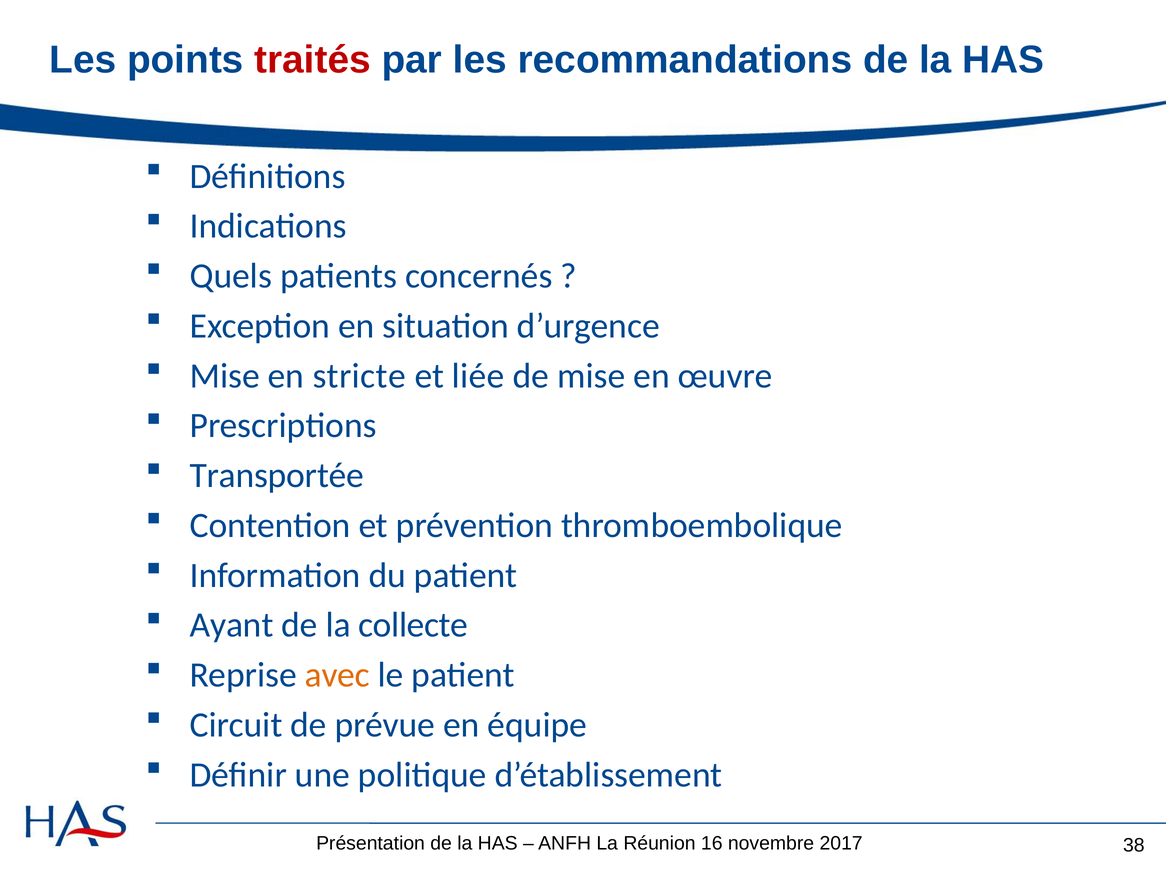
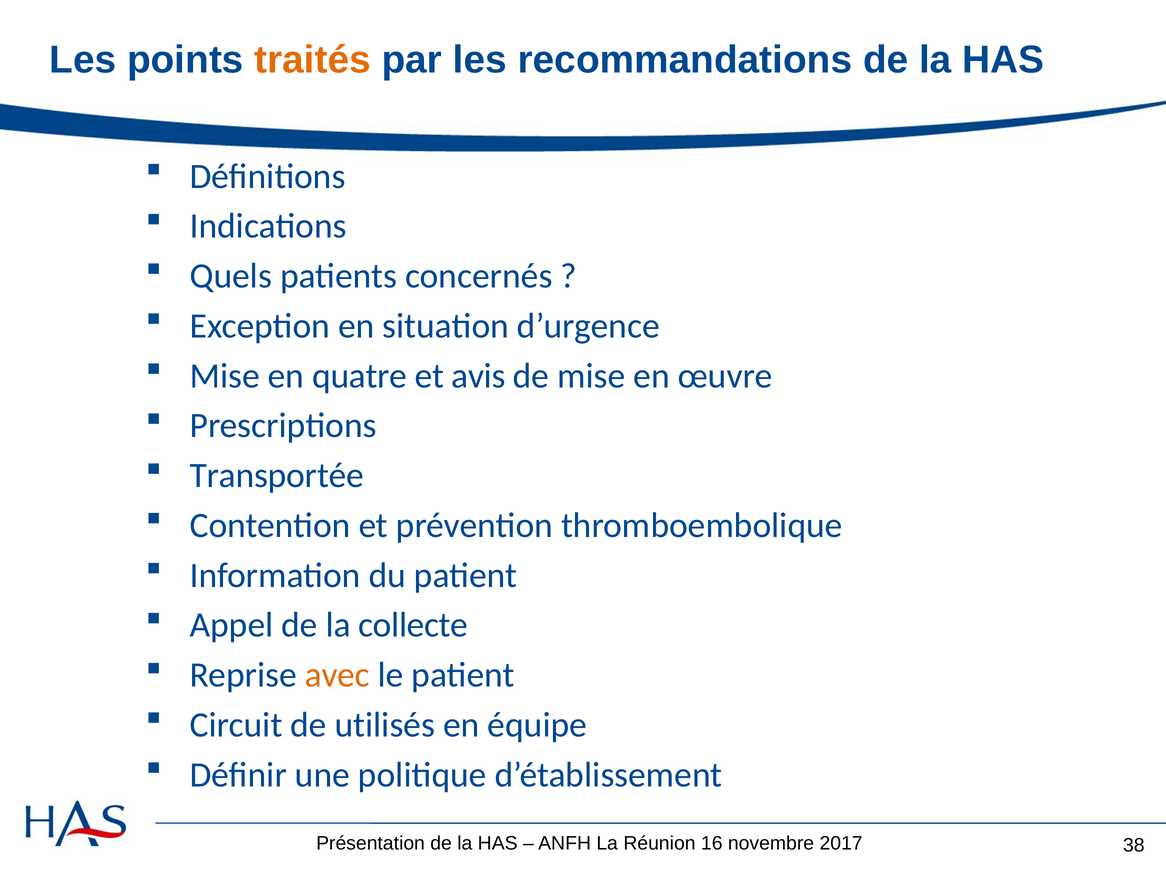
traités colour: red -> orange
stricte: stricte -> quatre
liée: liée -> avis
Ayant: Ayant -> Appel
prévue: prévue -> utilisés
